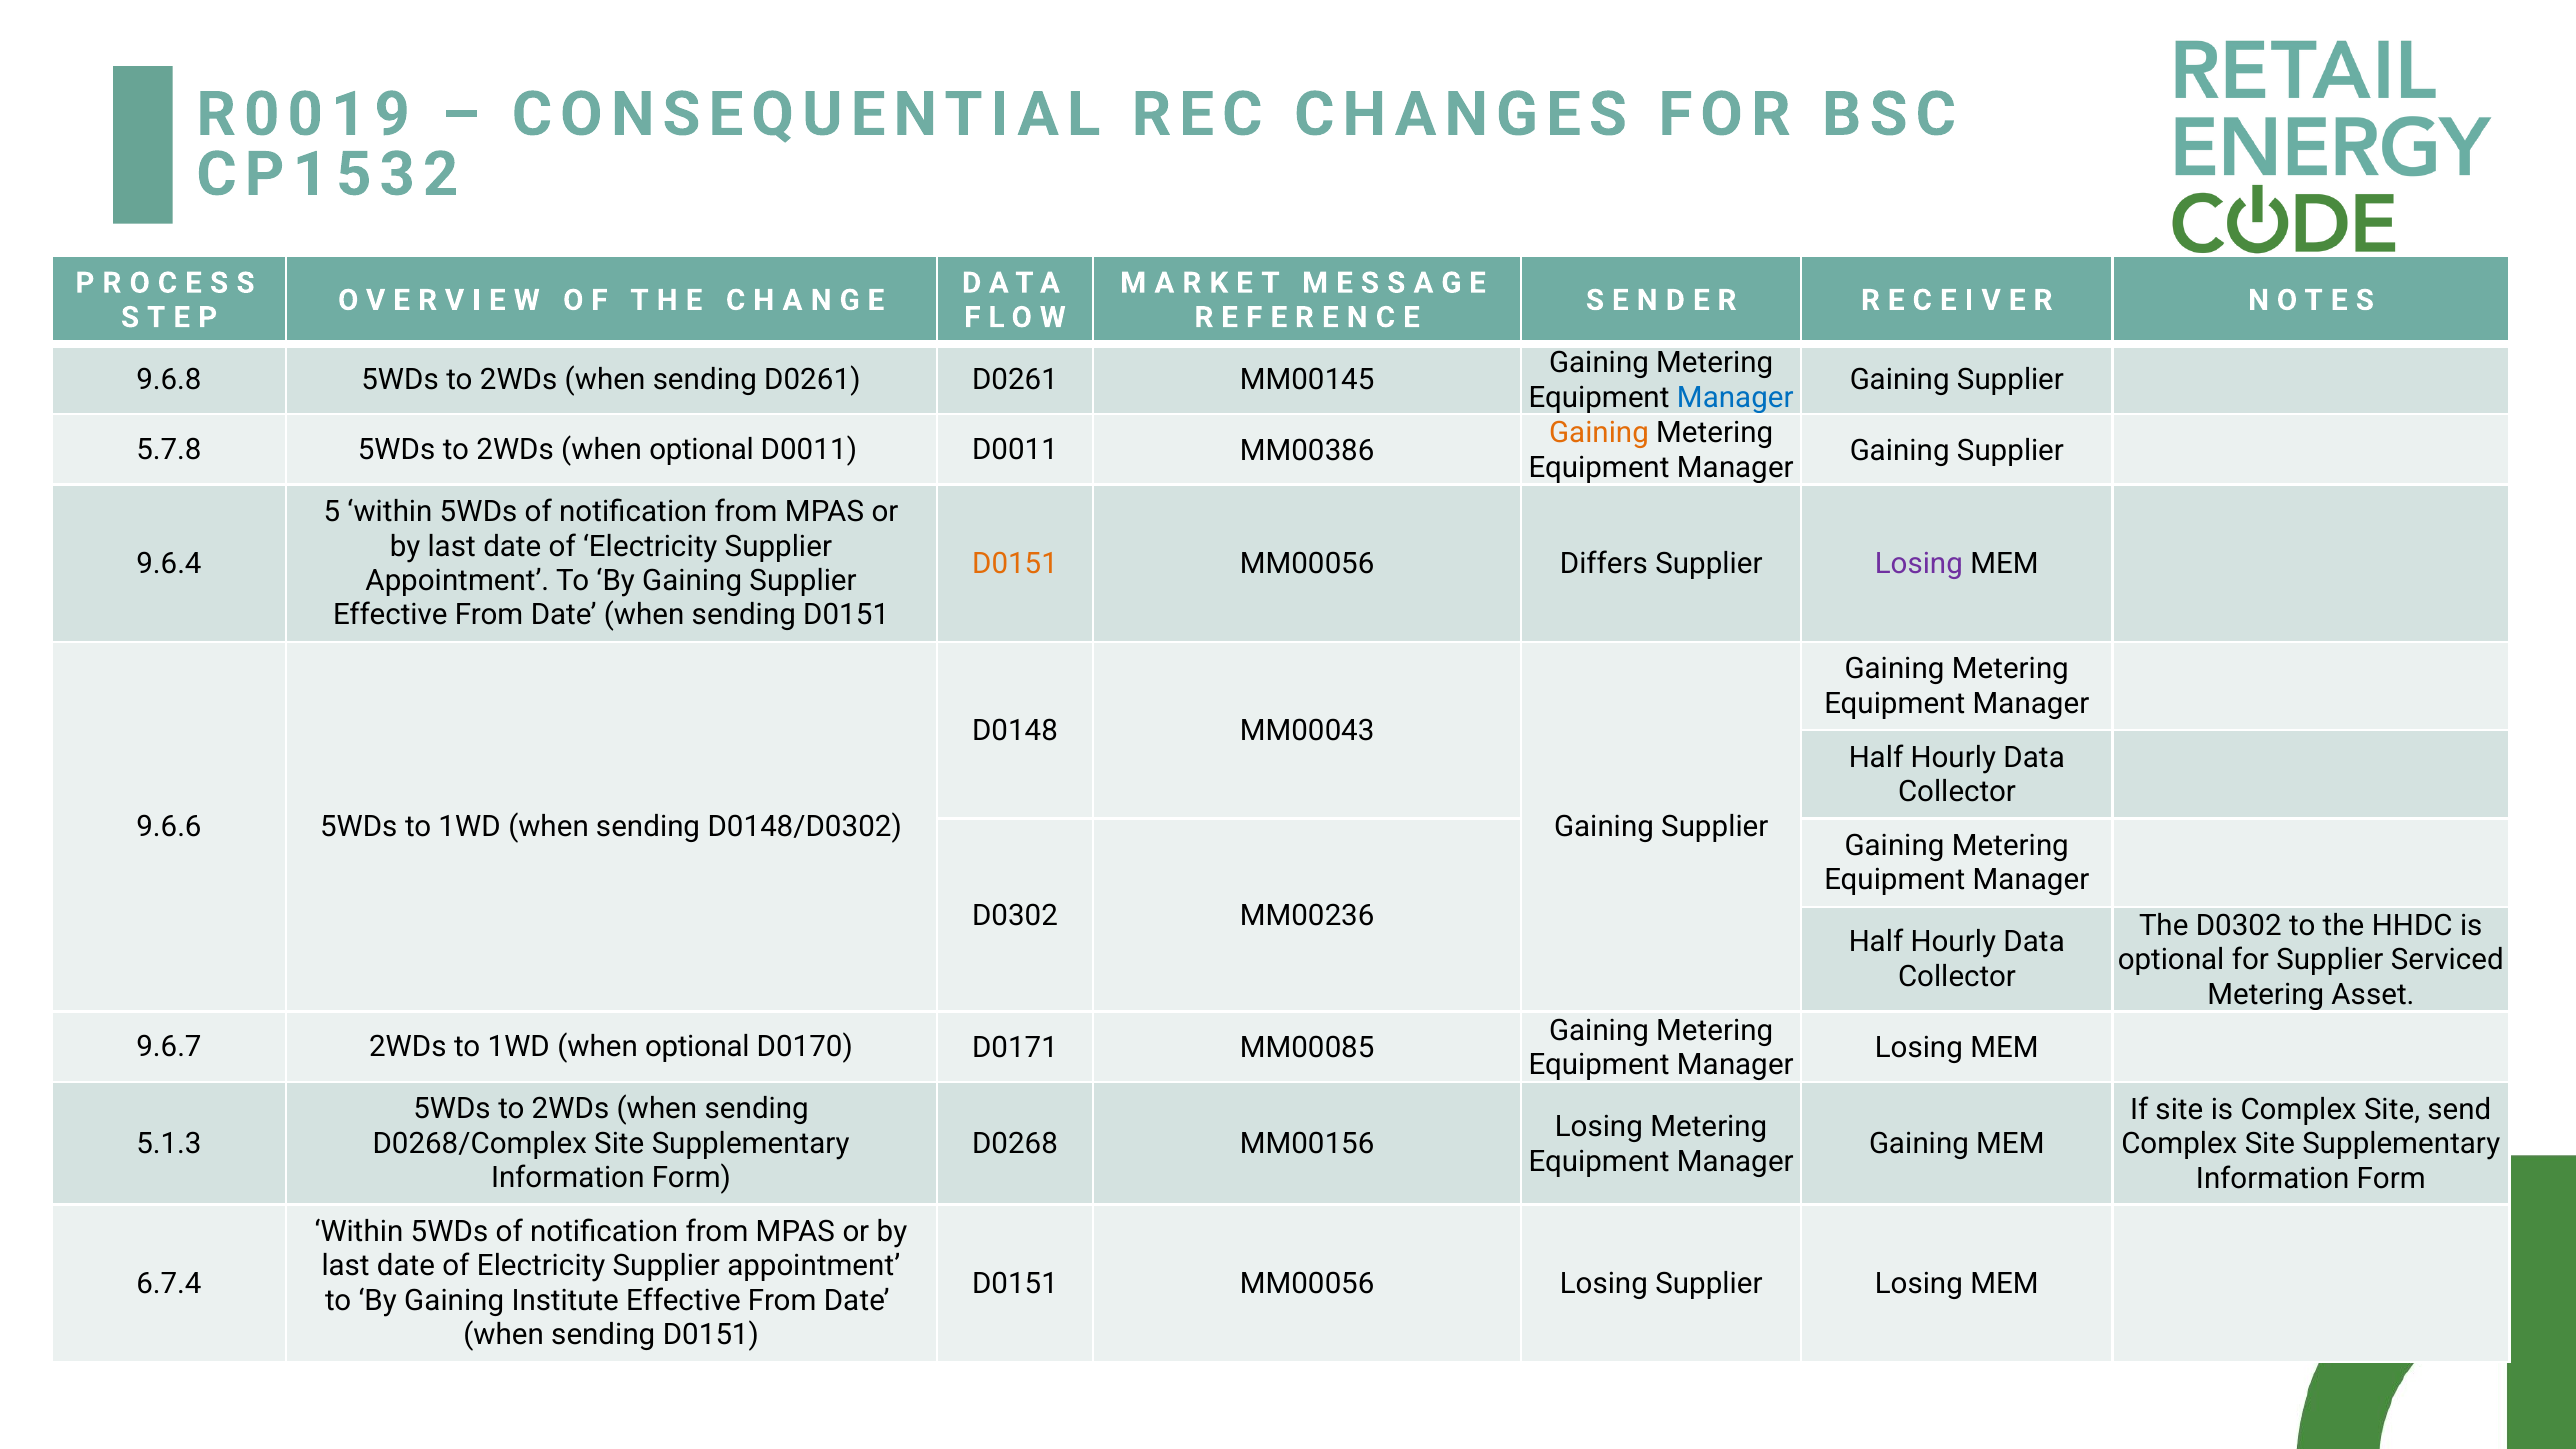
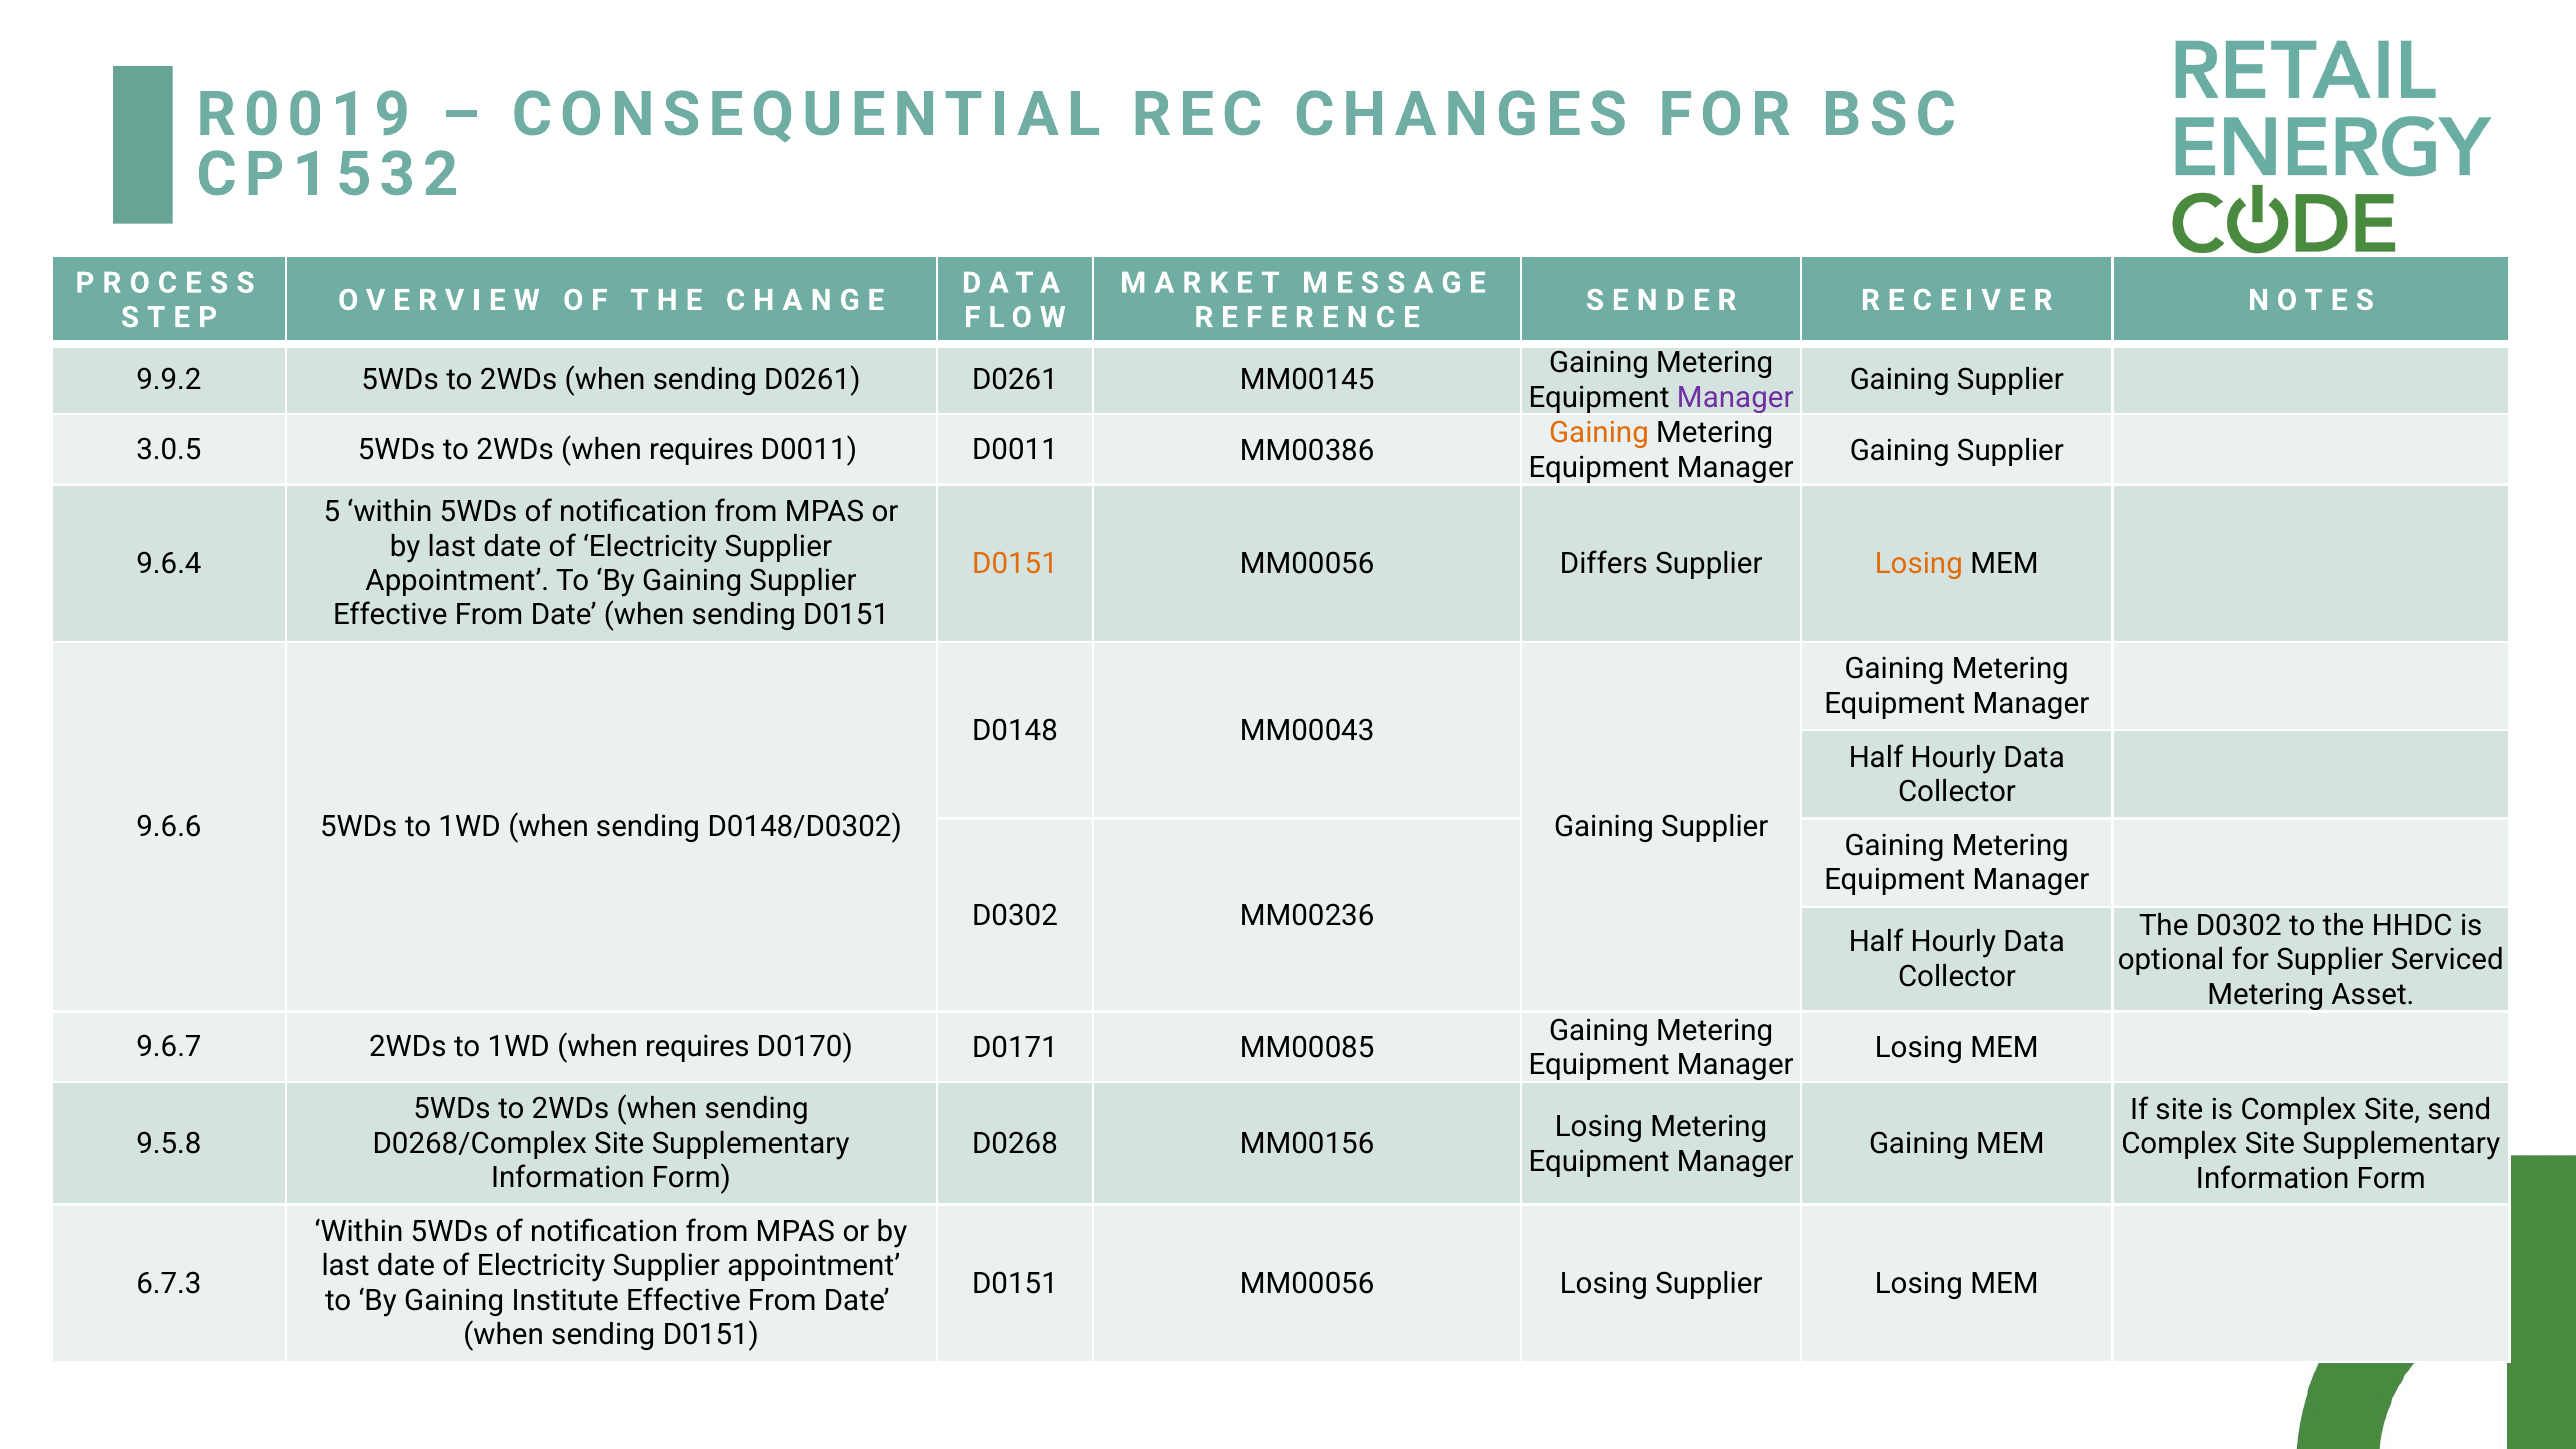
9.6.8: 9.6.8 -> 9.9.2
Manager at (1735, 397) colour: blue -> purple
5.7.8: 5.7.8 -> 3.0.5
2WDs when optional: optional -> requires
Losing at (1919, 564) colour: purple -> orange
1WD when optional: optional -> requires
5.1.3: 5.1.3 -> 9.5.8
6.7.4: 6.7.4 -> 6.7.3
